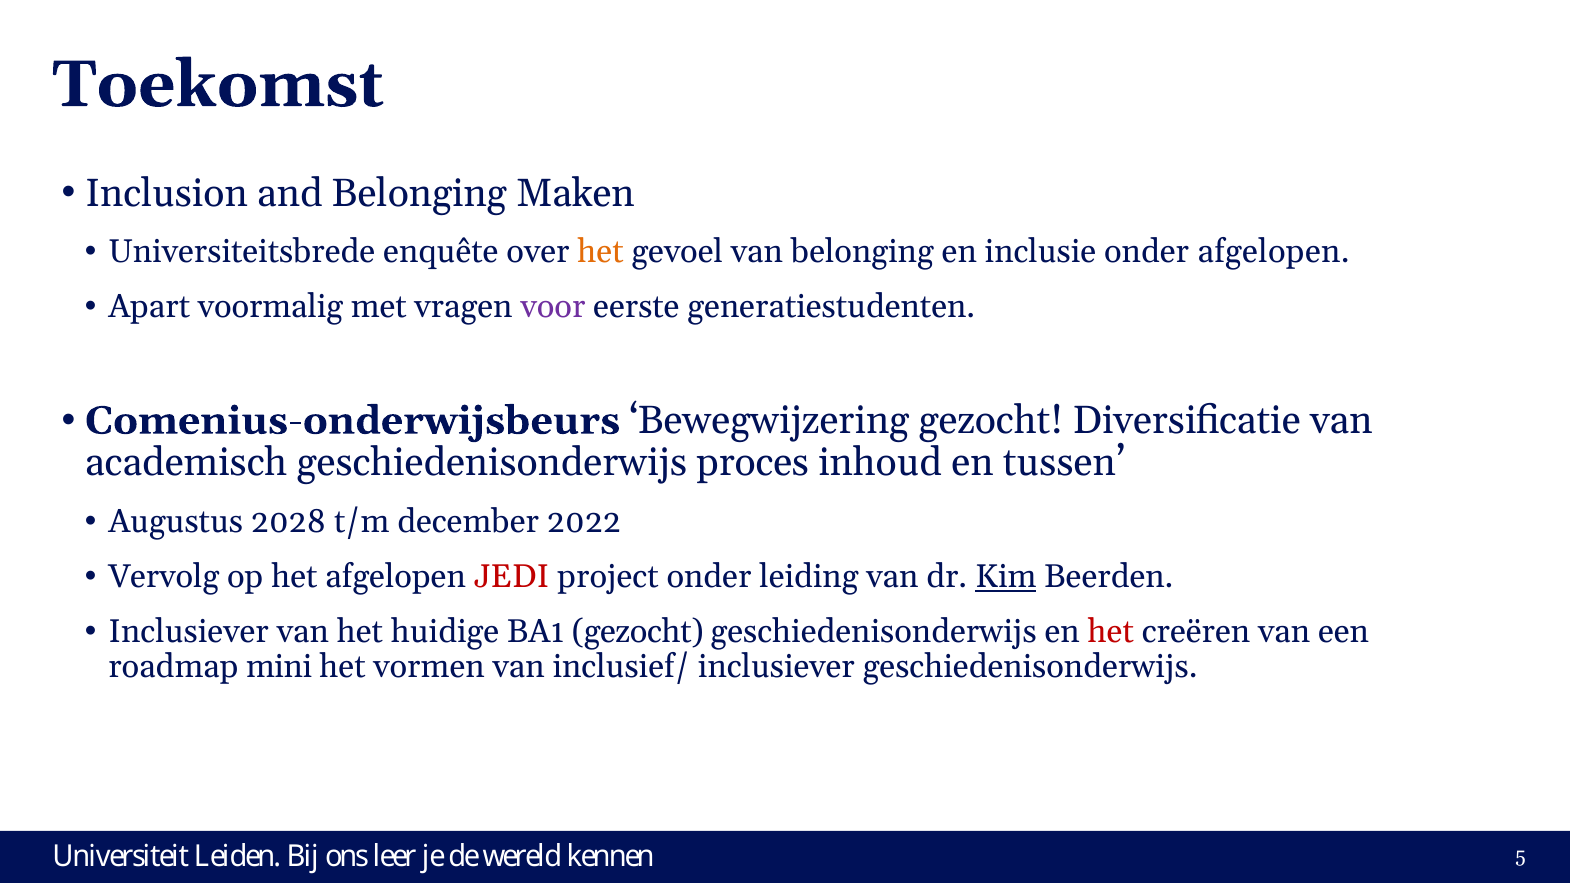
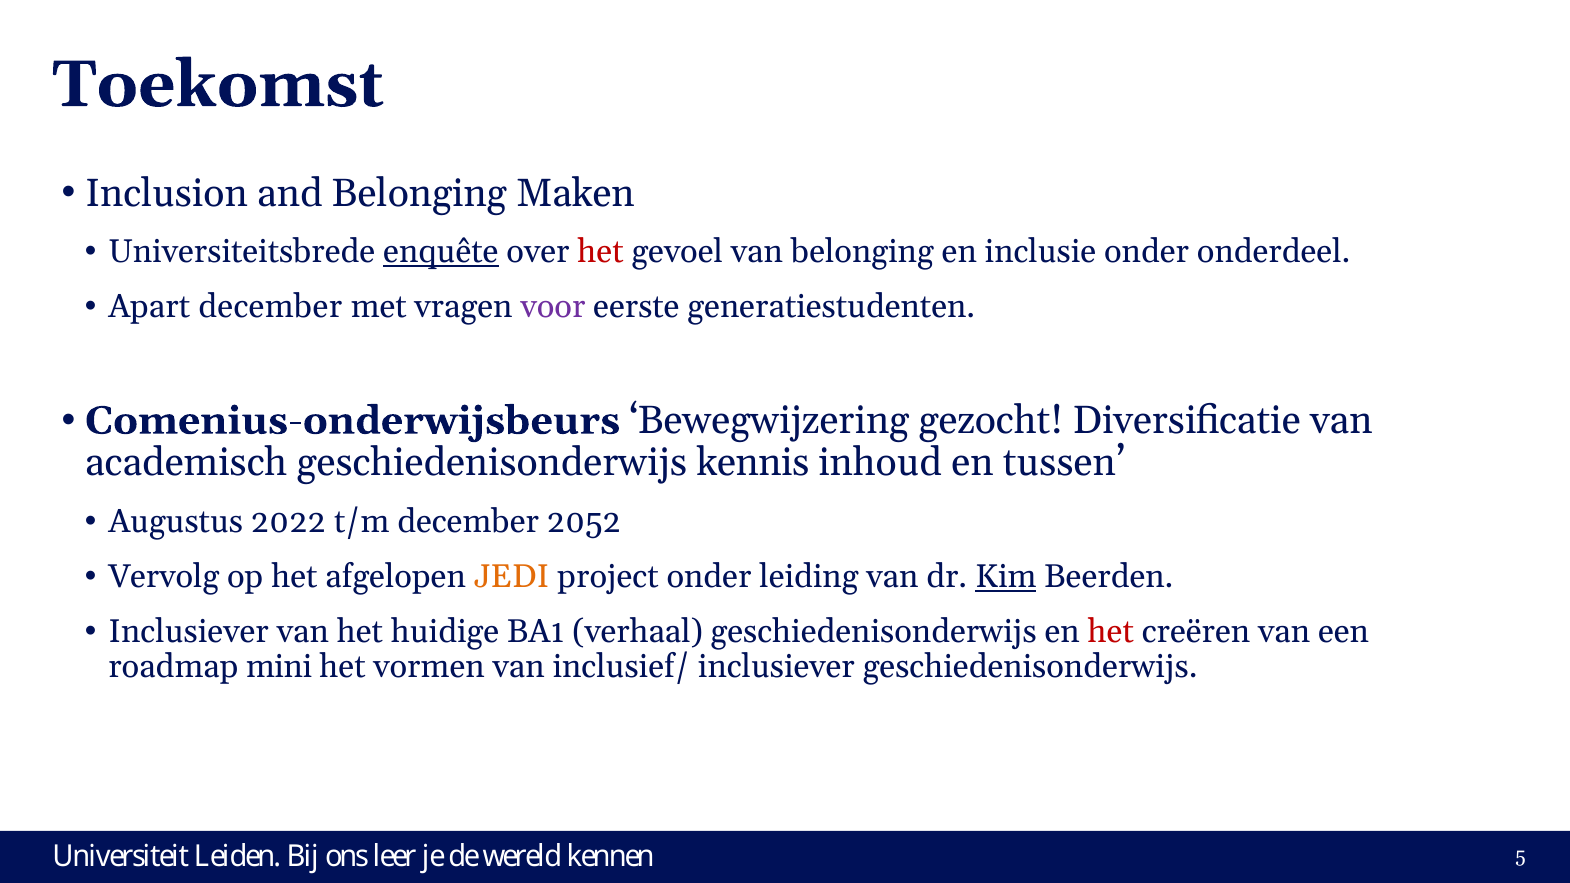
enquête underline: none -> present
het at (600, 252) colour: orange -> red
onder afgelopen: afgelopen -> onderdeel
Apart voormalig: voormalig -> december
proces: proces -> kennis
2028: 2028 -> 2022
2022: 2022 -> 2052
JEDI colour: red -> orange
BA1 gezocht: gezocht -> verhaal
